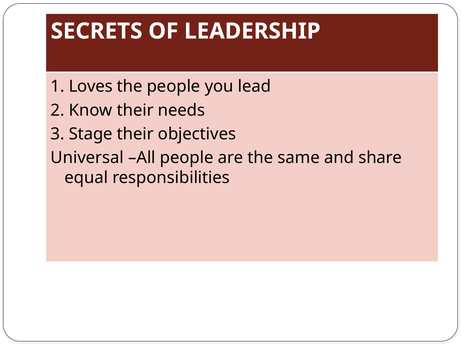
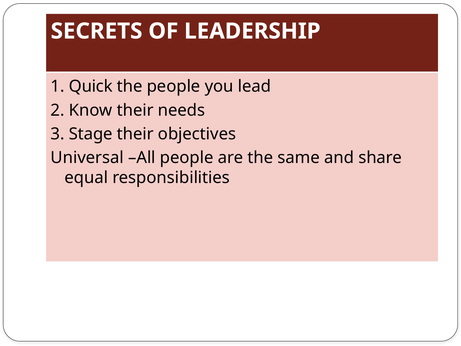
Loves: Loves -> Quick
